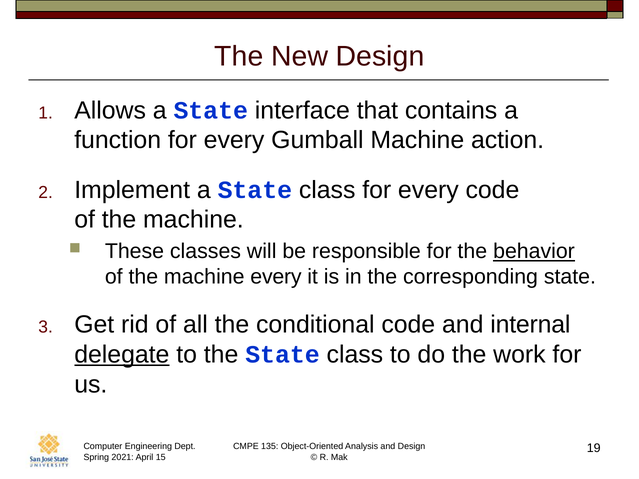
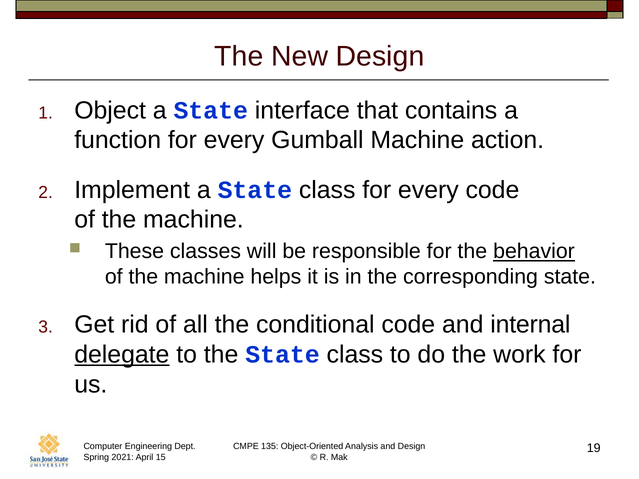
Allows: Allows -> Object
machine every: every -> helps
